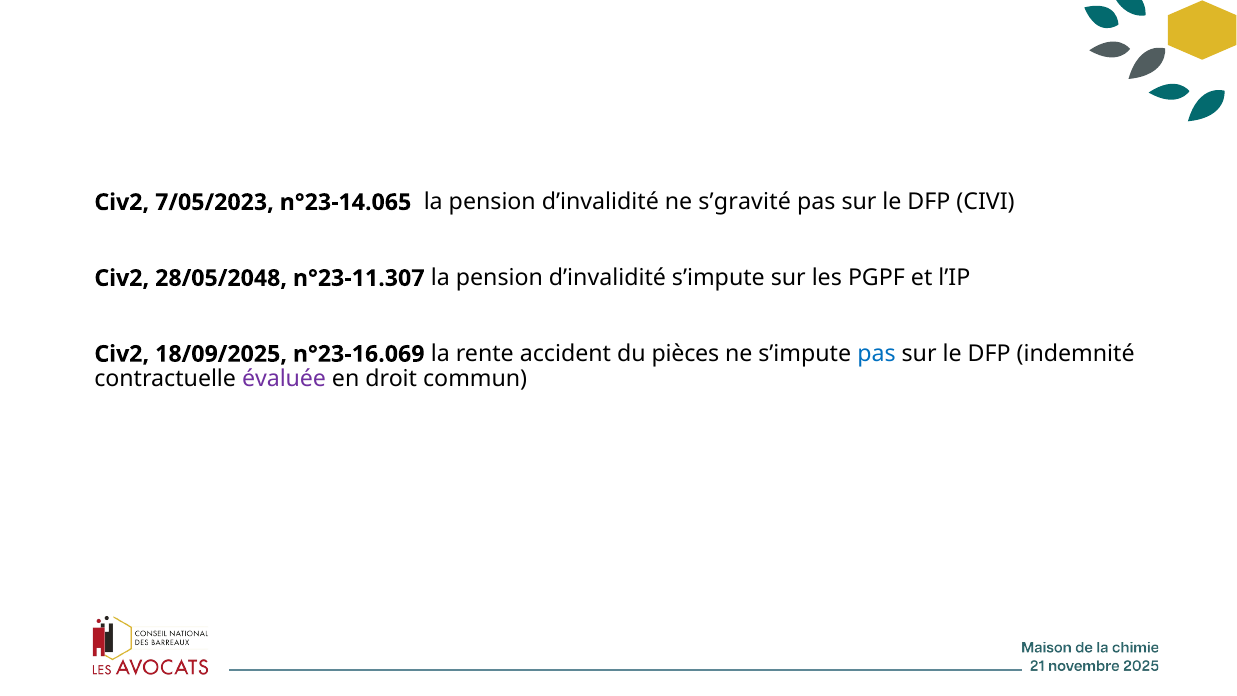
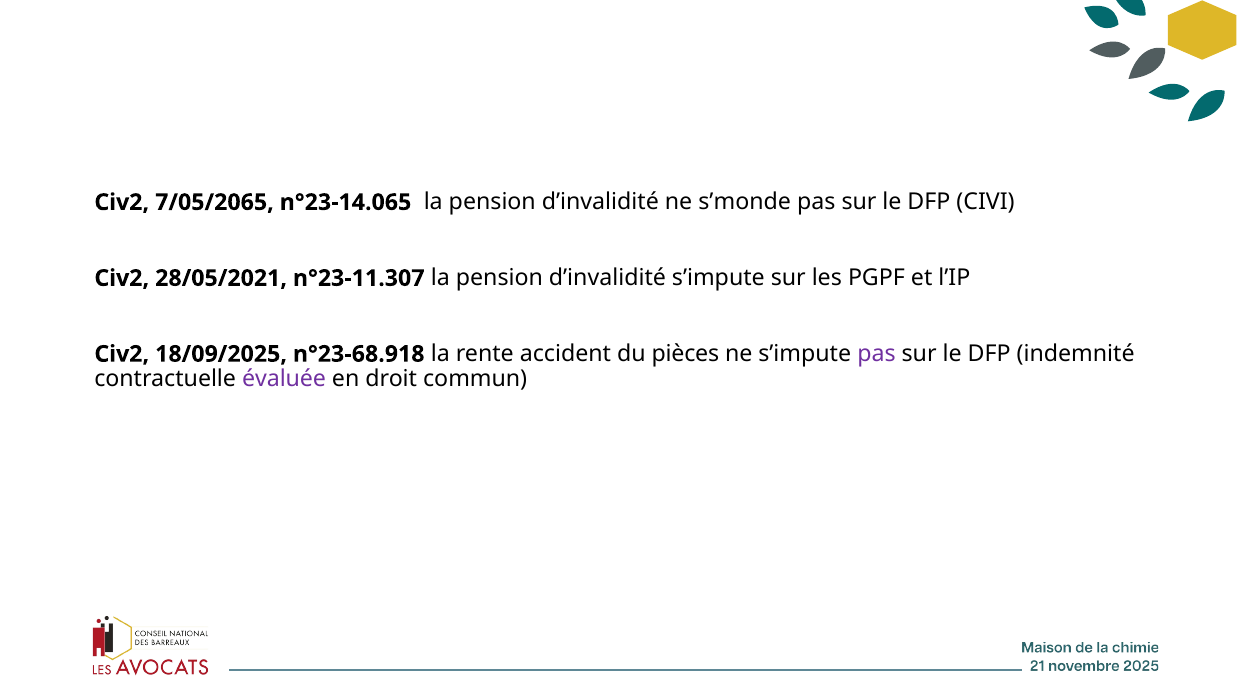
7/05/2023: 7/05/2023 -> 7/05/2065
s’gravité: s’gravité -> s’monde
28/05/2048: 28/05/2048 -> 28/05/2021
n°23-16.069: n°23-16.069 -> n°23-68.918
pas at (876, 354) colour: blue -> purple
